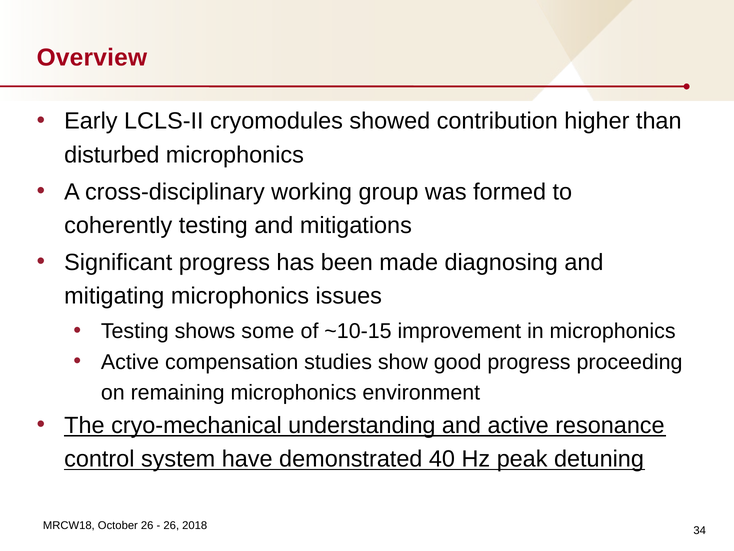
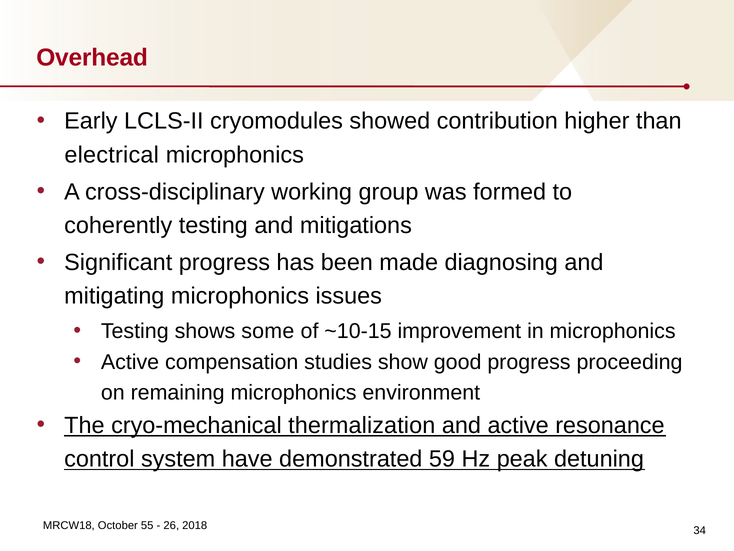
Overview: Overview -> Overhead
disturbed: disturbed -> electrical
understanding: understanding -> thermalization
40: 40 -> 59
October 26: 26 -> 55
